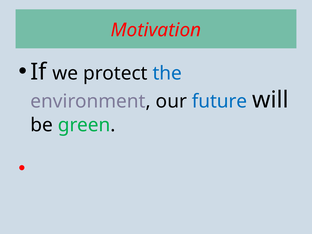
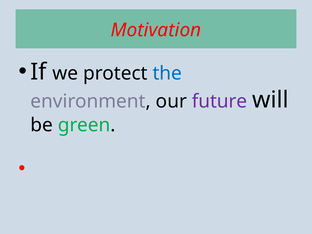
future colour: blue -> purple
